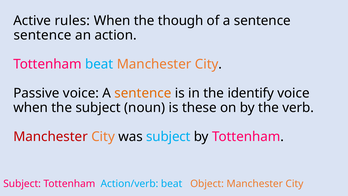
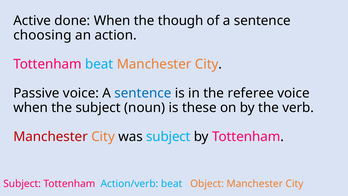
rules: rules -> done
sentence at (42, 35): sentence -> choosing
sentence at (143, 93) colour: orange -> blue
identify: identify -> referee
